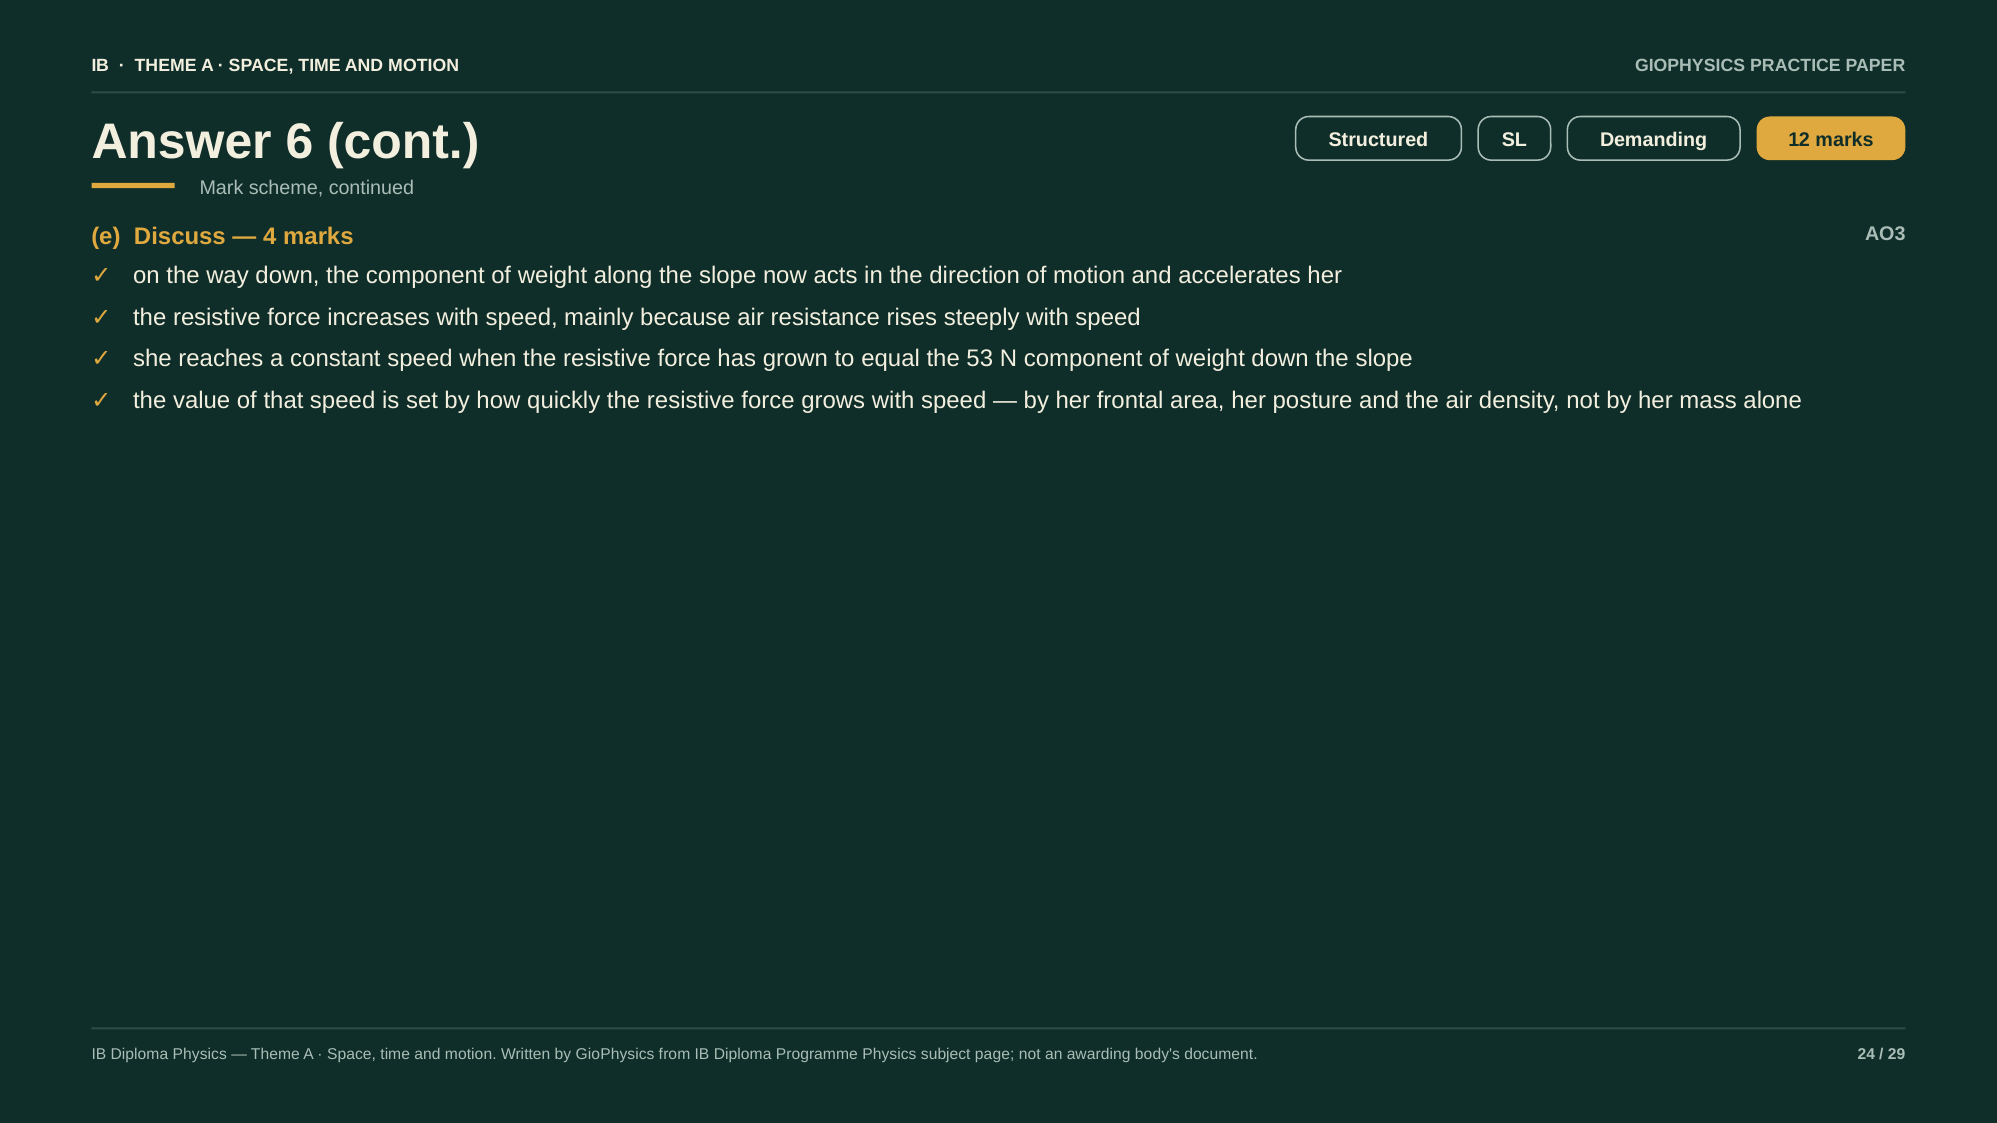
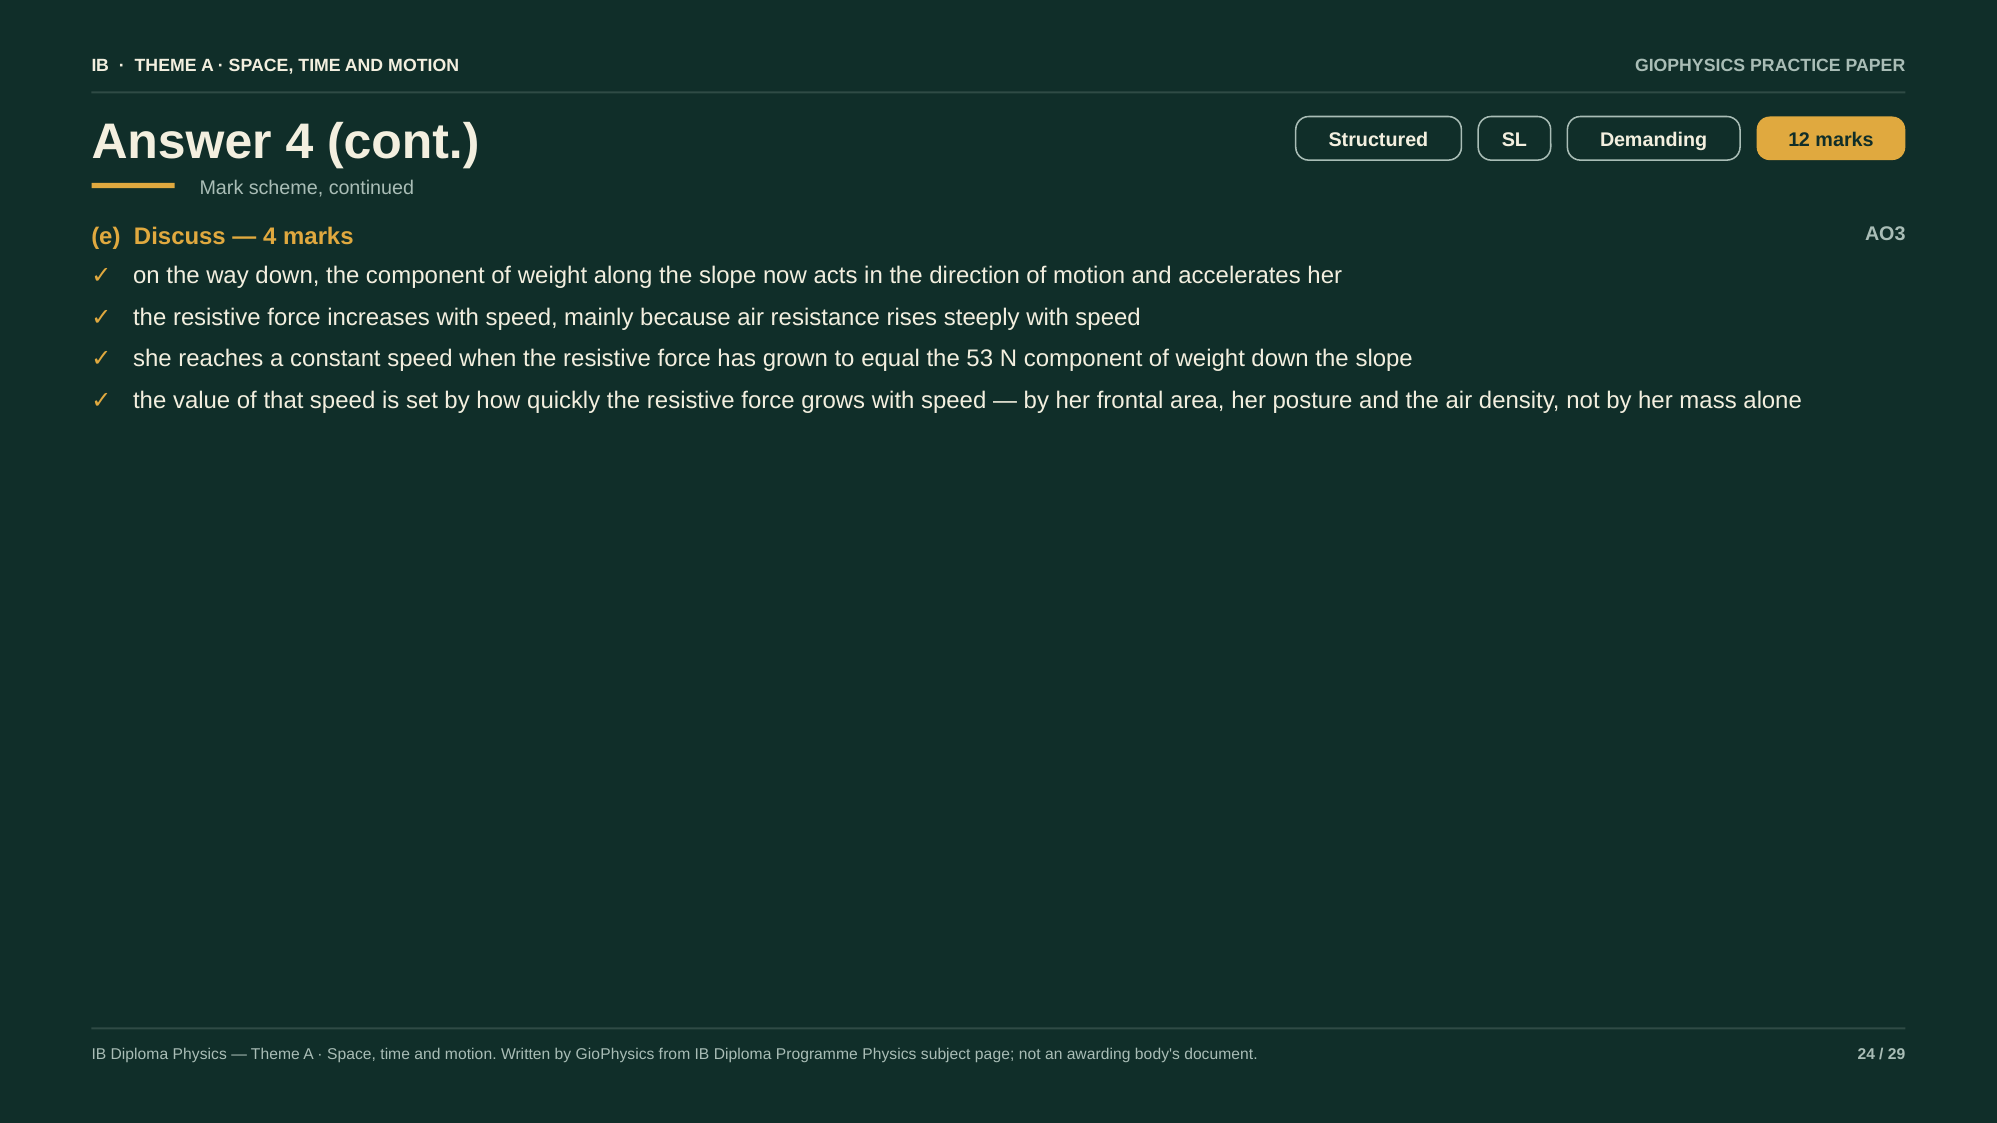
Answer 6: 6 -> 4
